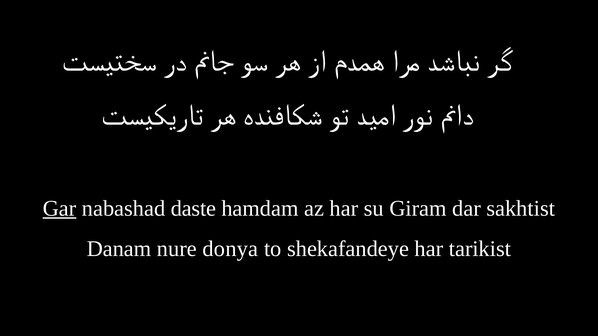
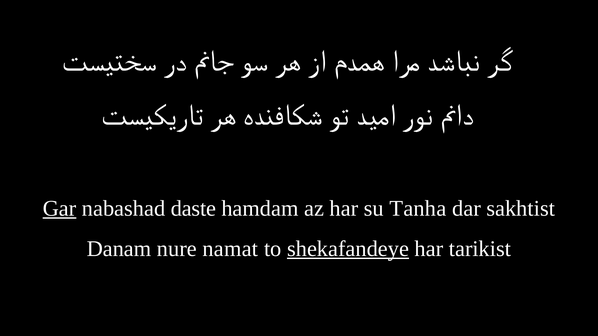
Giram: Giram -> Tanha
donya: donya -> namat
shekafandeye underline: none -> present
